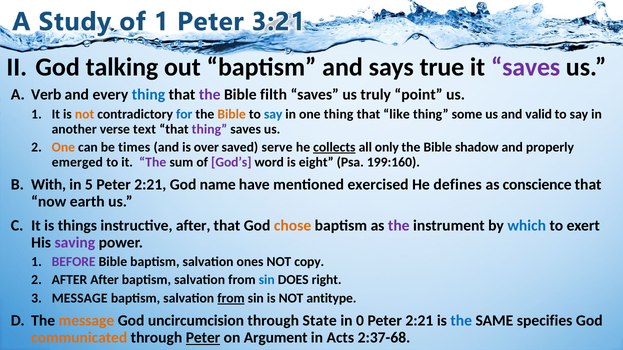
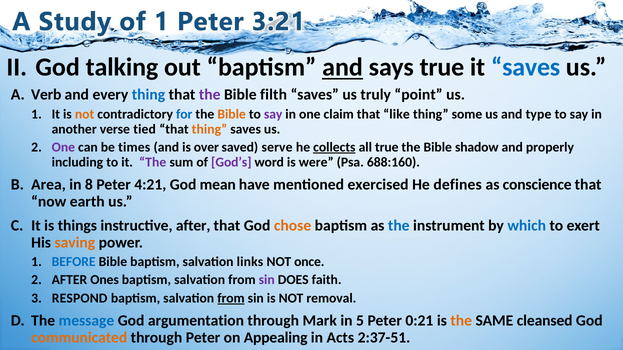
and at (343, 67) underline: none -> present
saves at (526, 67) colour: purple -> blue
say at (273, 114) colour: blue -> purple
one thing: thing -> claim
valid: valid -> type
text: text -> tied
thing at (209, 129) colour: purple -> orange
One at (63, 147) colour: orange -> purple
all only: only -> true
emerged: emerged -> including
eight: eight -> were
199:160: 199:160 -> 688:160
With: With -> Area
5: 5 -> 8
2:21 at (150, 185): 2:21 -> 4:21
name: name -> mean
the at (399, 226) colour: purple -> blue
saving colour: purple -> orange
BEFORE colour: purple -> blue
ones: ones -> links
copy: copy -> once
AFTER After: After -> Ones
sin at (267, 280) colour: blue -> purple
right: right -> faith
MESSAGE at (80, 299): MESSAGE -> RESPOND
antitype: antitype -> removal
message at (86, 321) colour: orange -> blue
uncircumcision: uncircumcision -> argumentation
State: State -> Mark
0: 0 -> 5
2:21 at (419, 321): 2:21 -> 0:21
the at (461, 321) colour: blue -> orange
specifies: specifies -> cleansed
Peter at (203, 338) underline: present -> none
Argument: Argument -> Appealing
2:37-68: 2:37-68 -> 2:37-51
